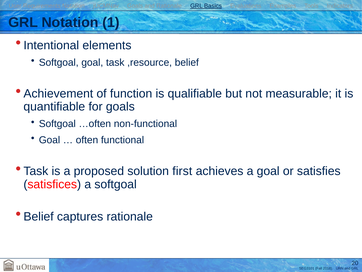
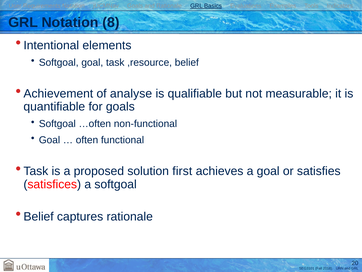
1: 1 -> 8
function: function -> analyse
